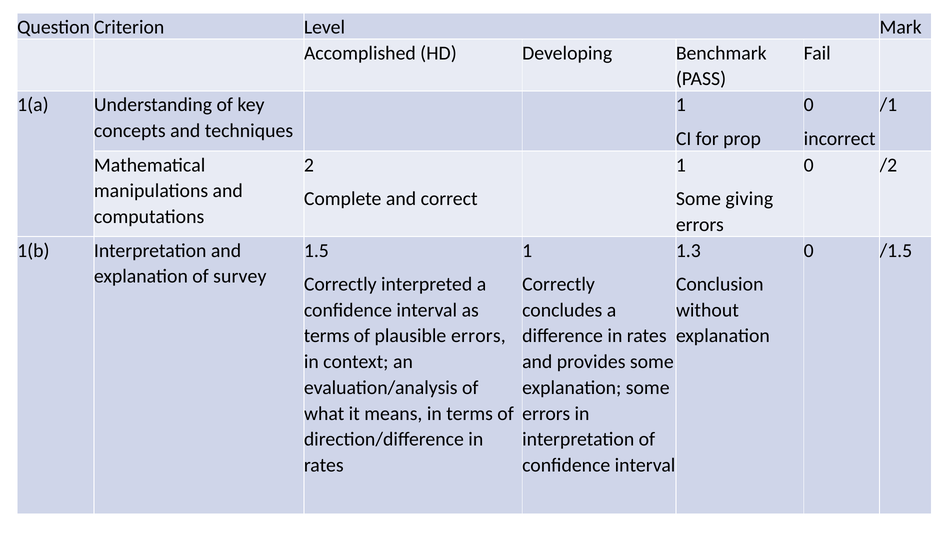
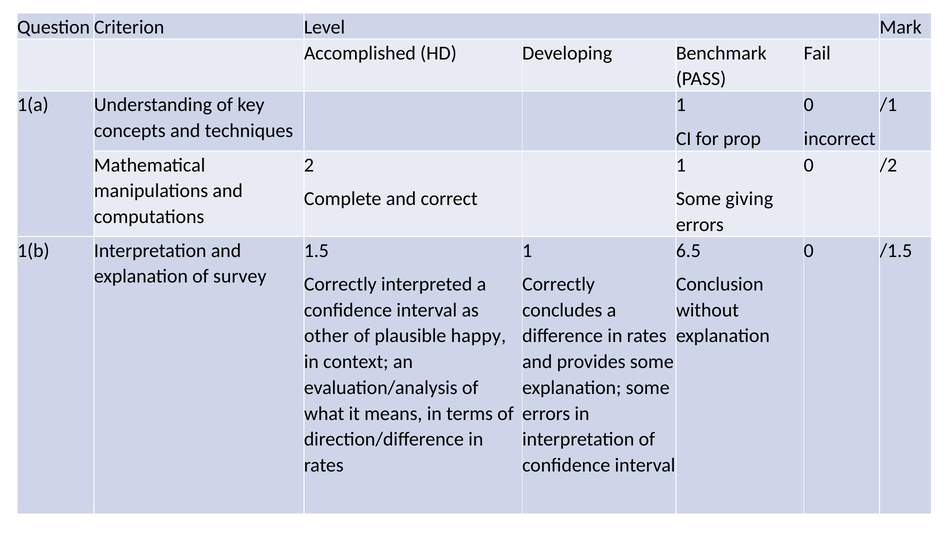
1.3: 1.3 -> 6.5
terms at (327, 336): terms -> other
plausible errors: errors -> happy
